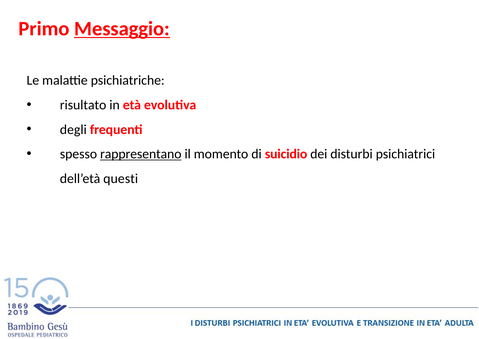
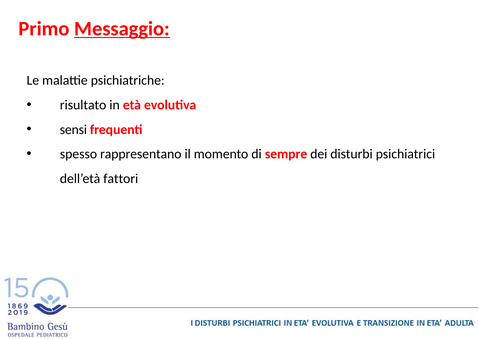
degli: degli -> sensi
rappresentano underline: present -> none
suicidio: suicidio -> sempre
questi: questi -> fattori
